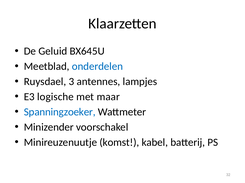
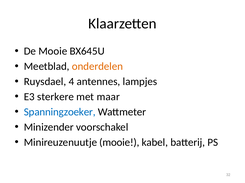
De Geluid: Geluid -> Mooie
onderdelen colour: blue -> orange
3: 3 -> 4
logische: logische -> sterkere
Minireuzenuutje komst: komst -> mooie
